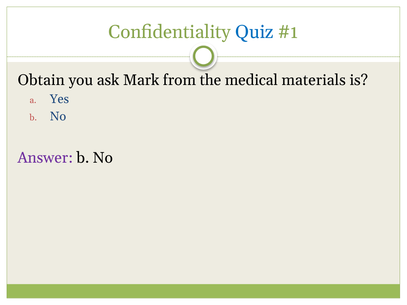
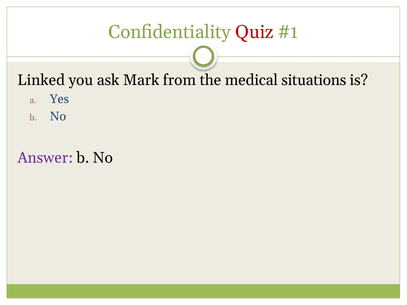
Quiz colour: blue -> red
Obtain: Obtain -> Linked
materials: materials -> situations
